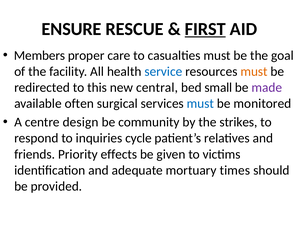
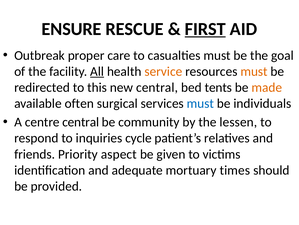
Members: Members -> Outbreak
All underline: none -> present
service colour: blue -> orange
small: small -> tents
made colour: purple -> orange
monitored: monitored -> individuals
centre design: design -> central
strikes: strikes -> lessen
effects: effects -> aspect
